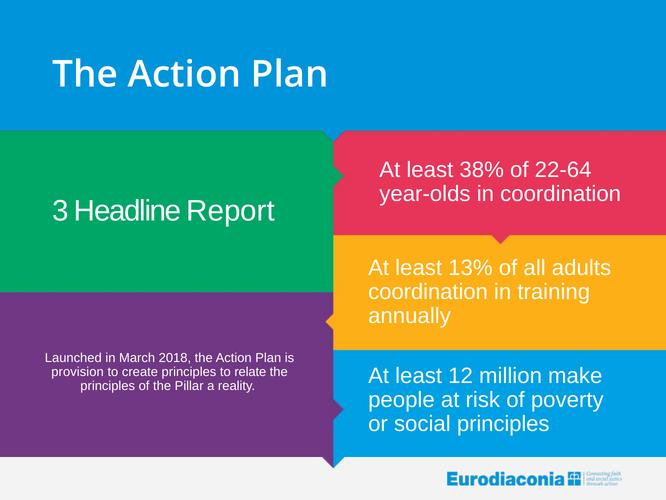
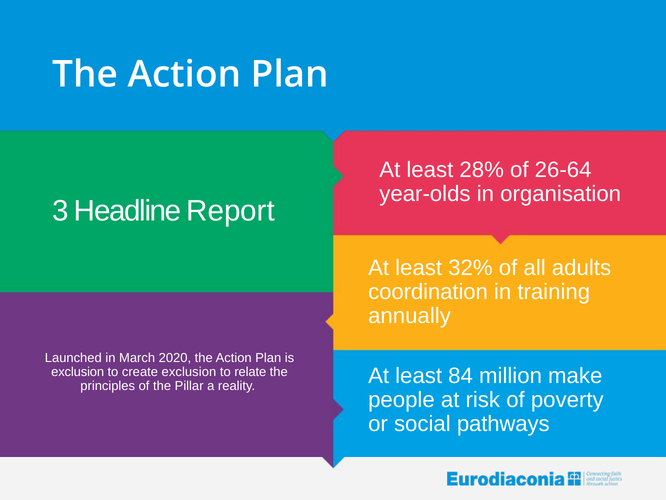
38%: 38% -> 28%
22-64: 22-64 -> 26-64
in coordination: coordination -> organisation
13%: 13% -> 32%
2018: 2018 -> 2020
provision at (78, 372): provision -> exclusion
create principles: principles -> exclusion
12: 12 -> 84
social principles: principles -> pathways
